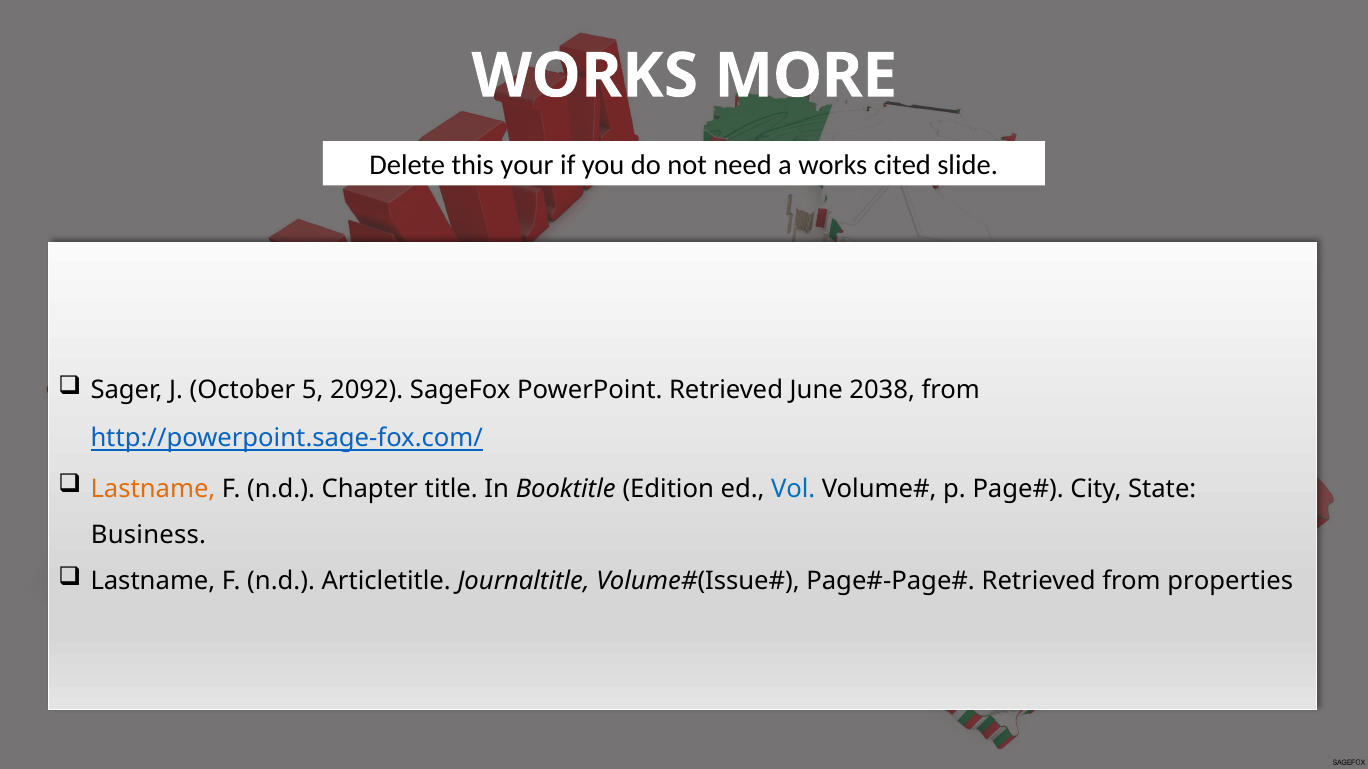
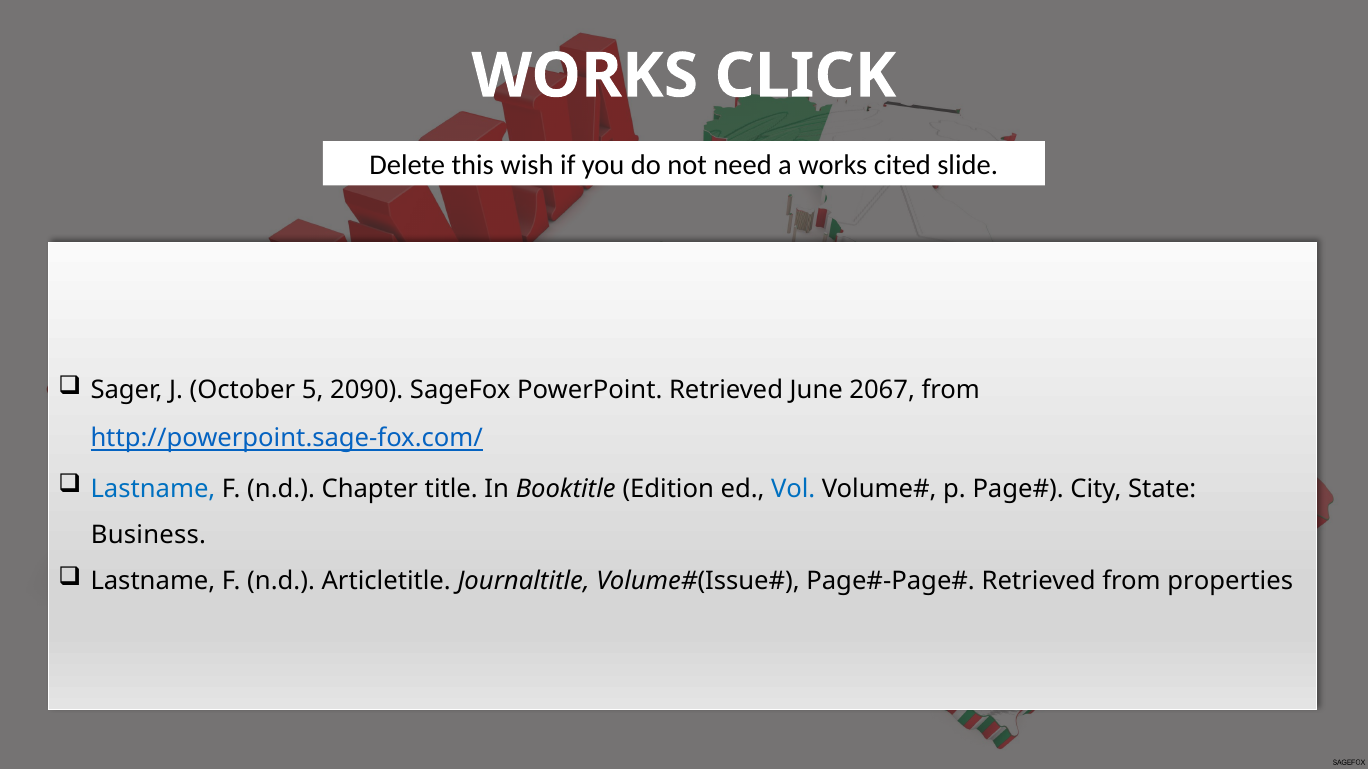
MORE: MORE -> CLICK
your: your -> wish
2092: 2092 -> 2090
2038: 2038 -> 2067
Lastname at (153, 489) colour: orange -> blue
